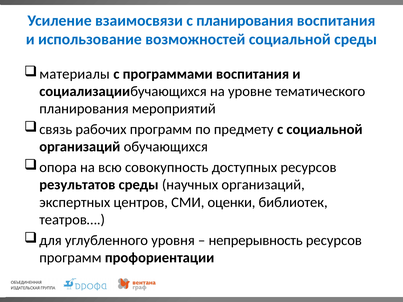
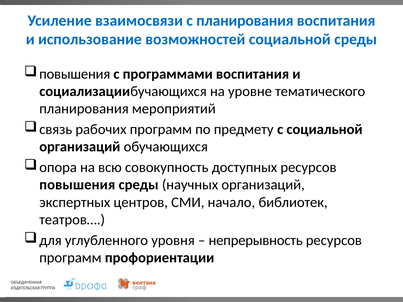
материалы at (75, 74): материалы -> повышения
результатов at (77, 185): результатов -> повышения
оценки: оценки -> начало
